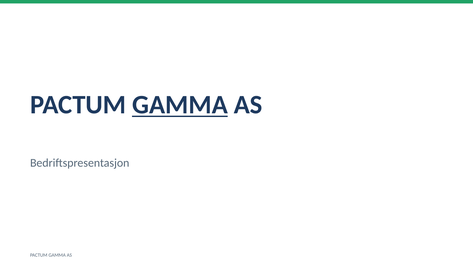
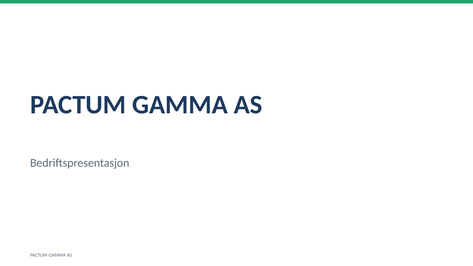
GAMMA at (180, 105) underline: present -> none
